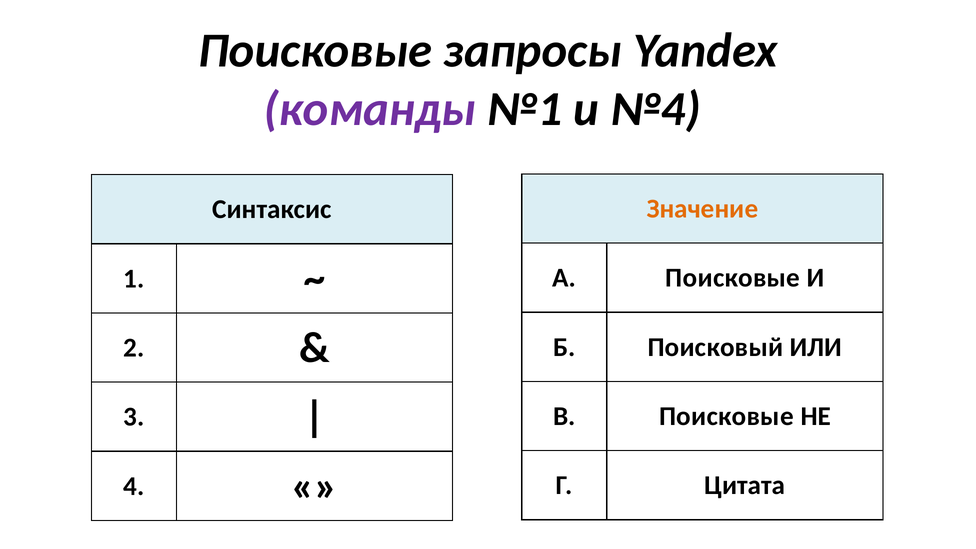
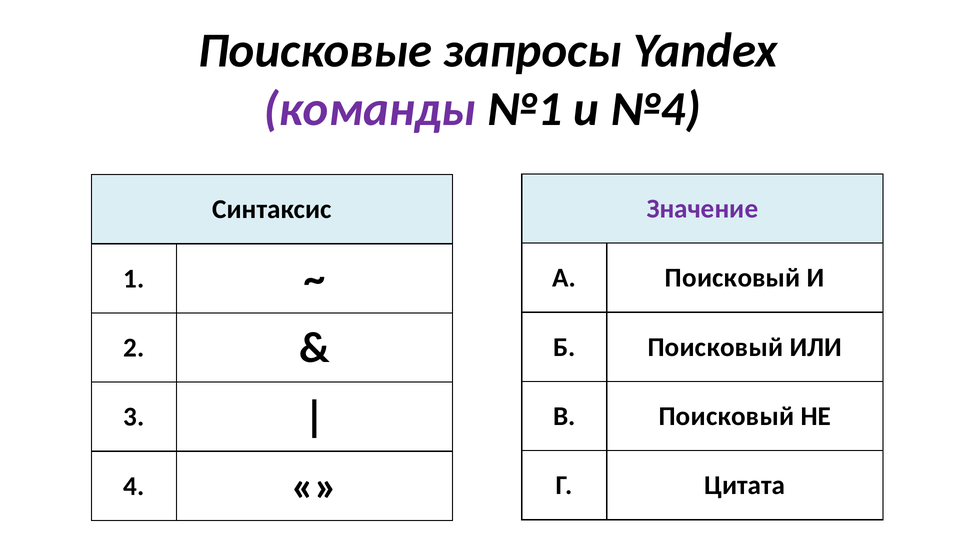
Значение colour: orange -> purple
А Поисковые: Поисковые -> Поисковый
В Поисковые: Поисковые -> Поисковый
